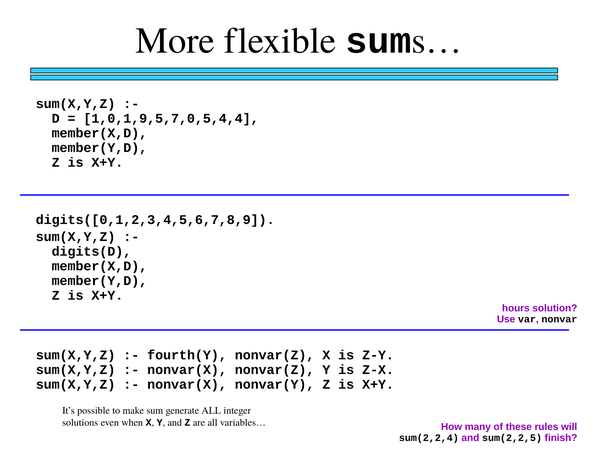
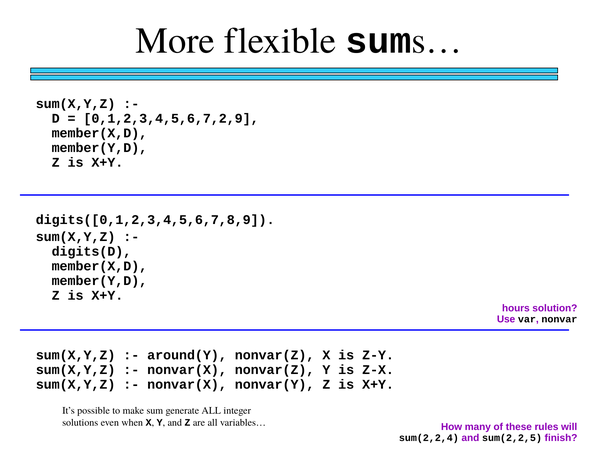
1,0,1,9,5,7,0,5,4,4: 1,0,1,9,5,7,0,5,4,4 -> 0,1,2,3,4,5,6,7,2,9
fourth(Y: fourth(Y -> around(Y
